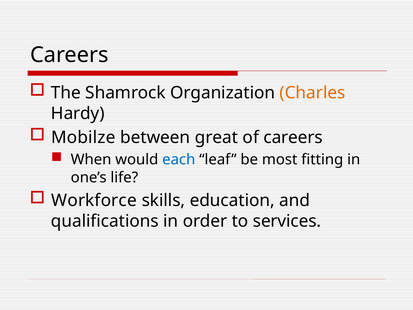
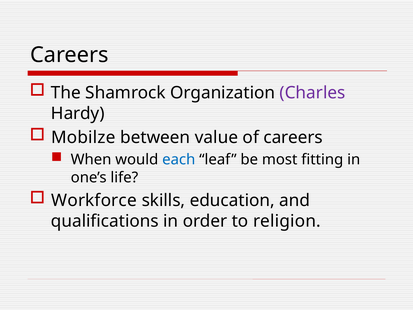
Charles colour: orange -> purple
great: great -> value
services: services -> religion
